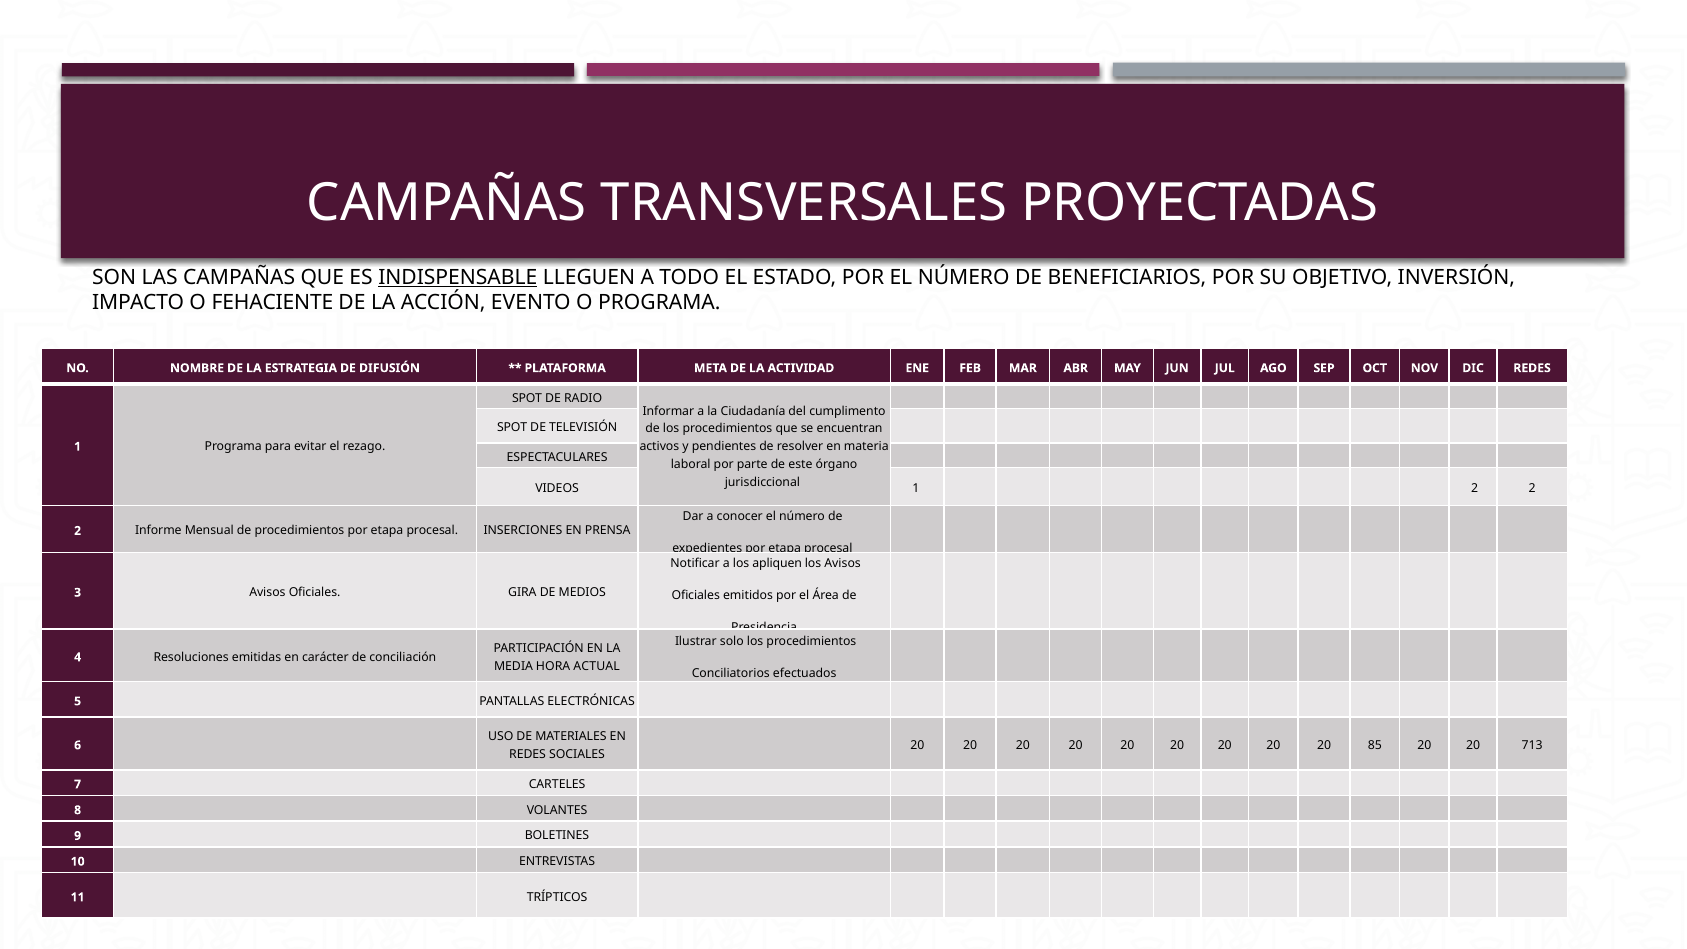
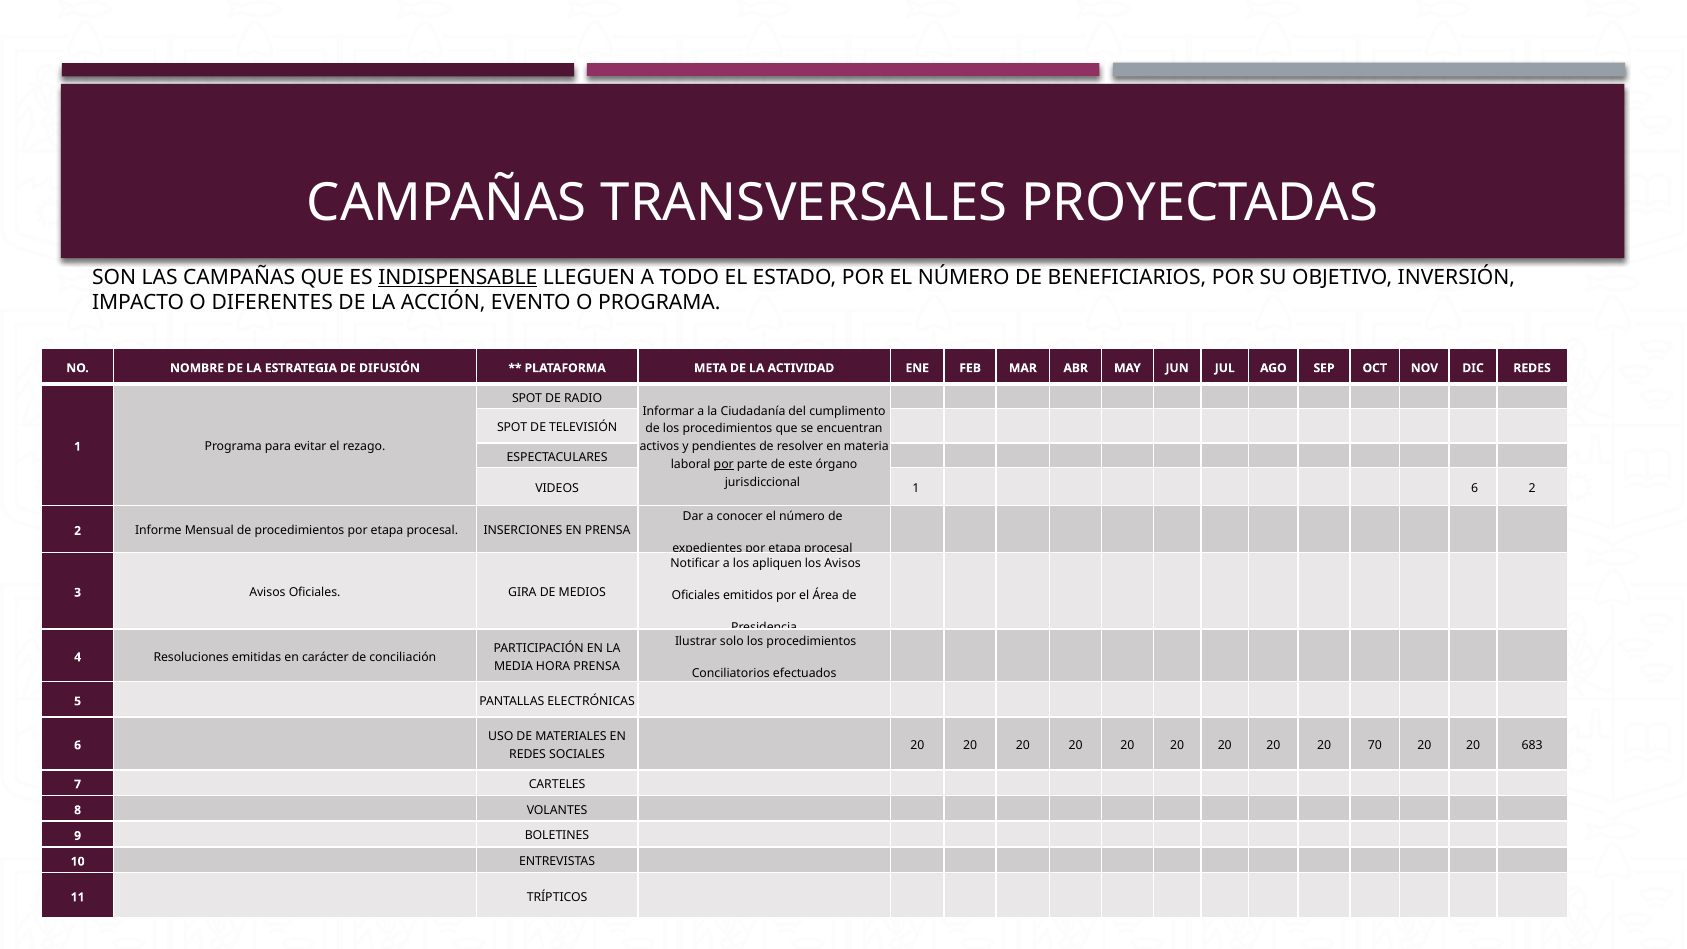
FEHACIENTE: FEHACIENTE -> DIFERENTES
por at (724, 464) underline: none -> present
1 2: 2 -> 6
HORA ACTUAL: ACTUAL -> PRENSA
85: 85 -> 70
713: 713 -> 683
